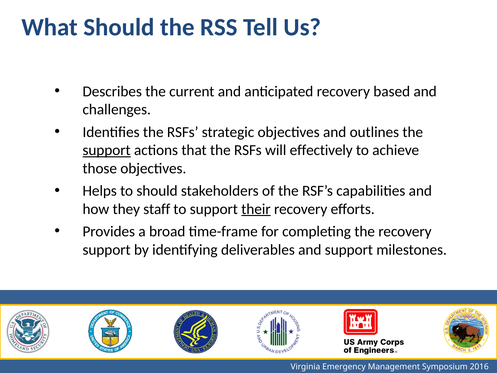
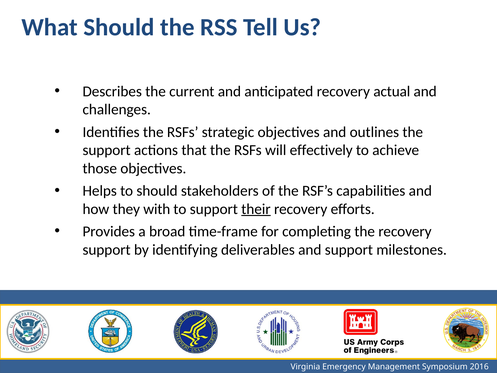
based: based -> actual
support at (107, 150) underline: present -> none
staff: staff -> with
